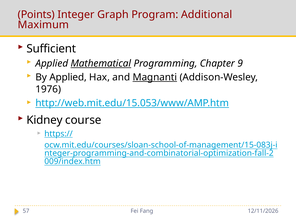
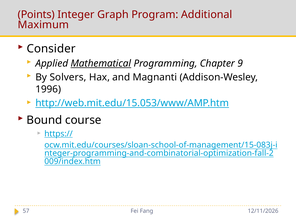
Sufficient: Sufficient -> Consider
By Applied: Applied -> Solvers
Magnanti underline: present -> none
1976: 1976 -> 1996
Kidney: Kidney -> Bound
